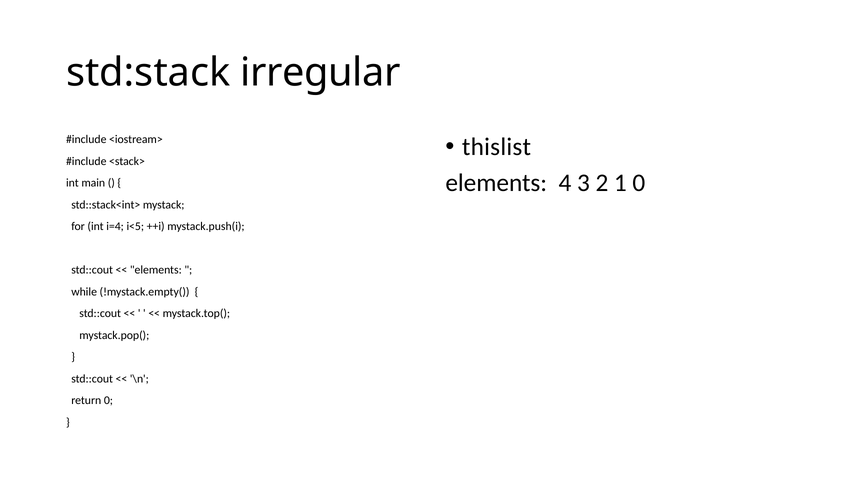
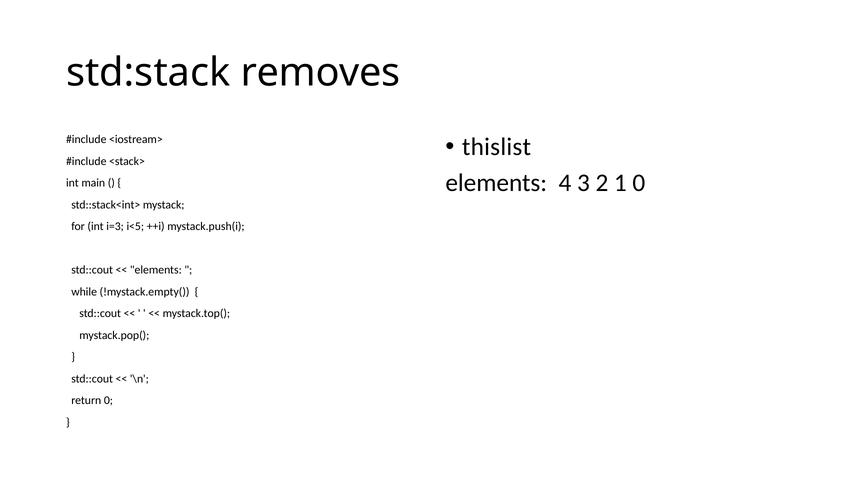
irregular: irregular -> removes
i=4: i=4 -> i=3
